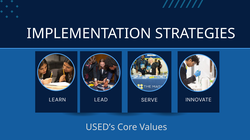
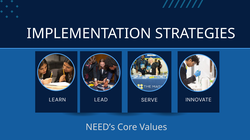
USED’s: USED’s -> NEED’s
